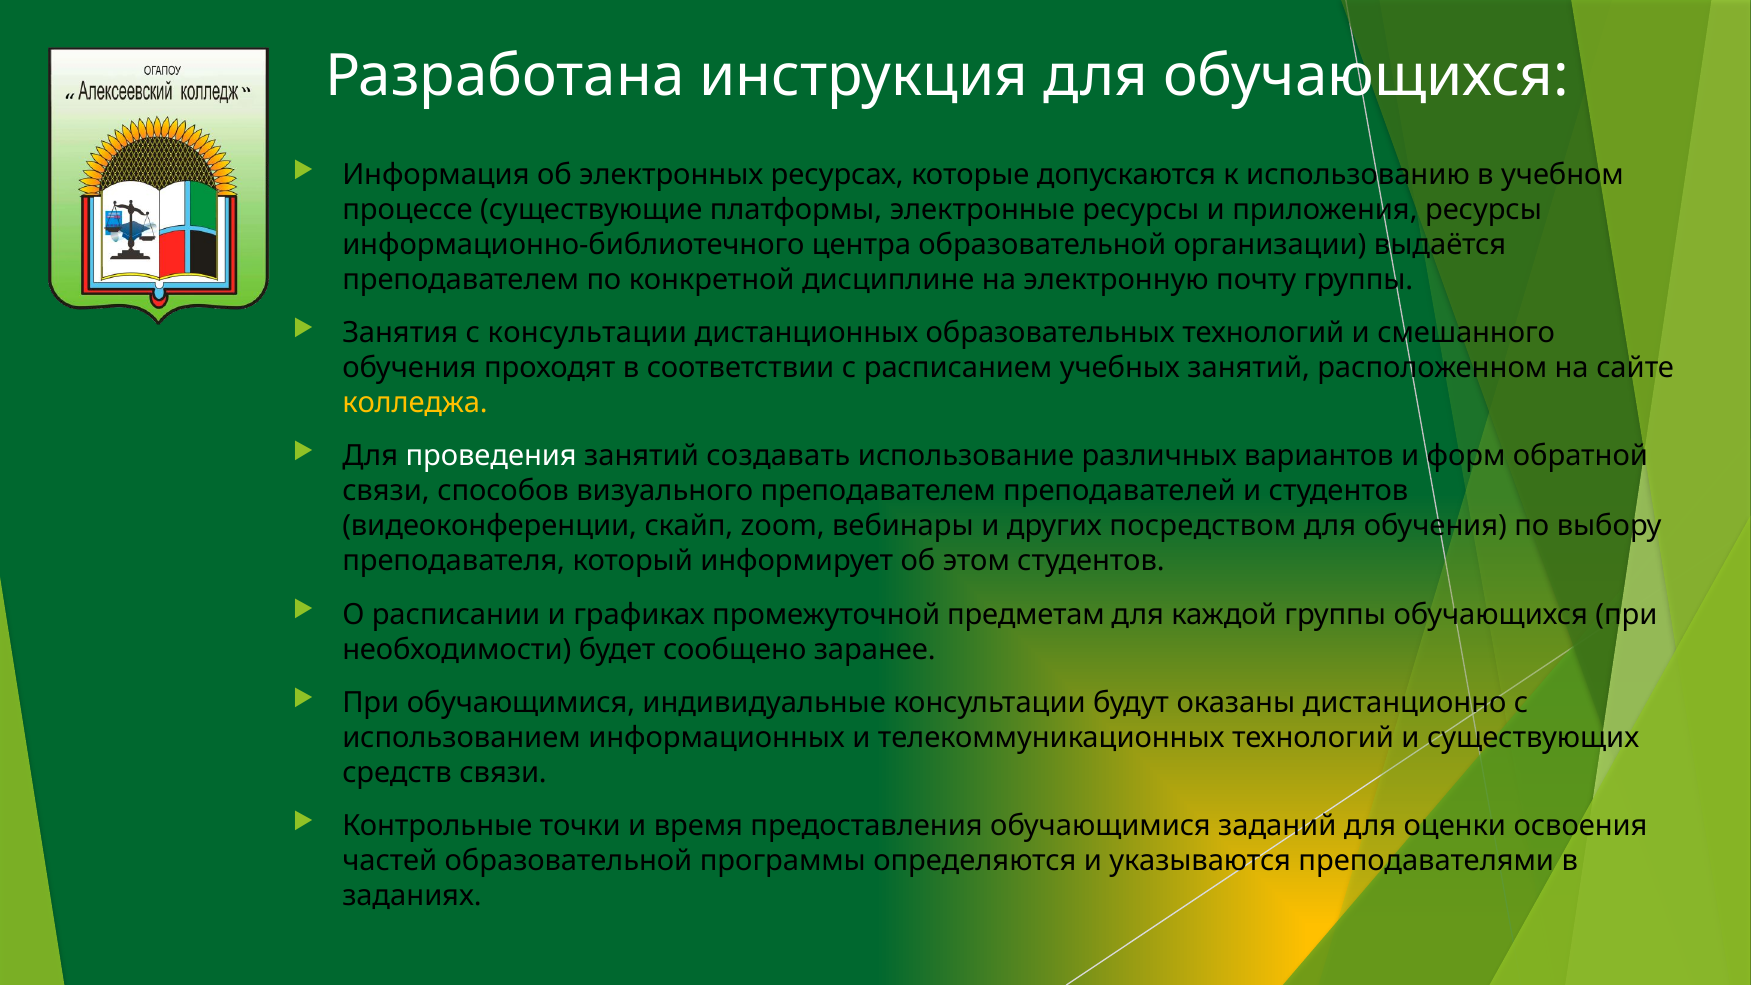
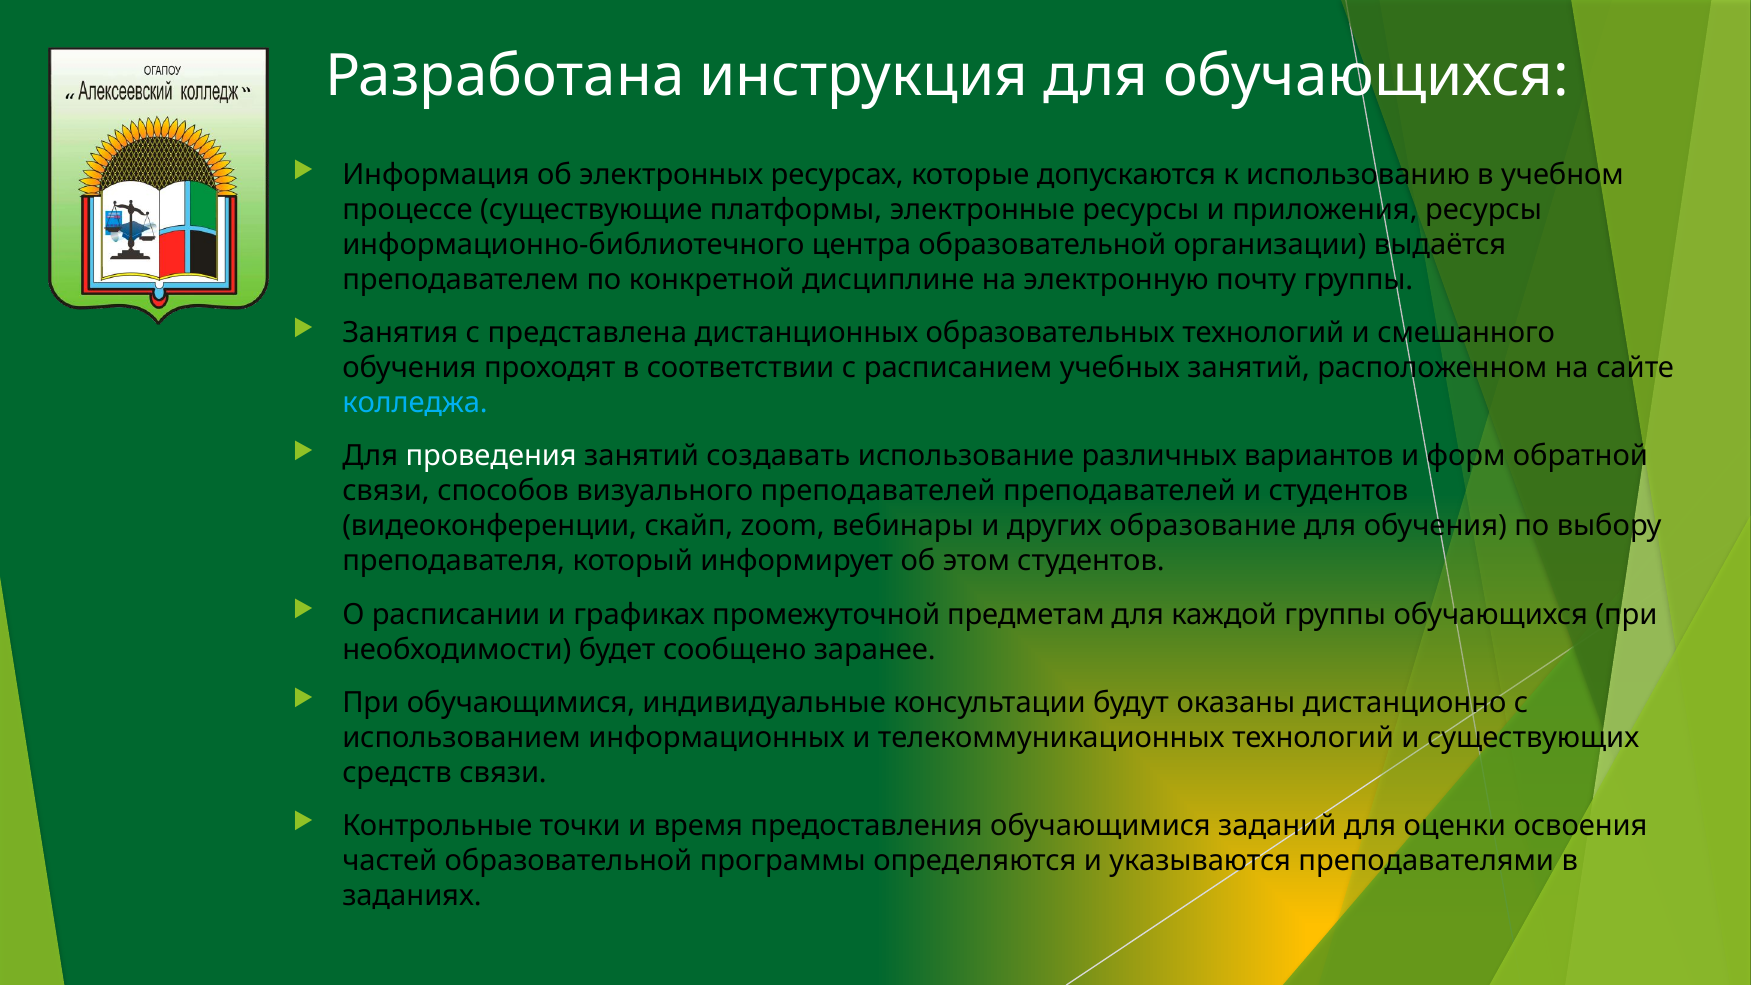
с консультации: консультации -> представлена
колледжа colour: yellow -> light blue
визуального преподавателем: преподавателем -> преподавателей
посредством: посредством -> образование
